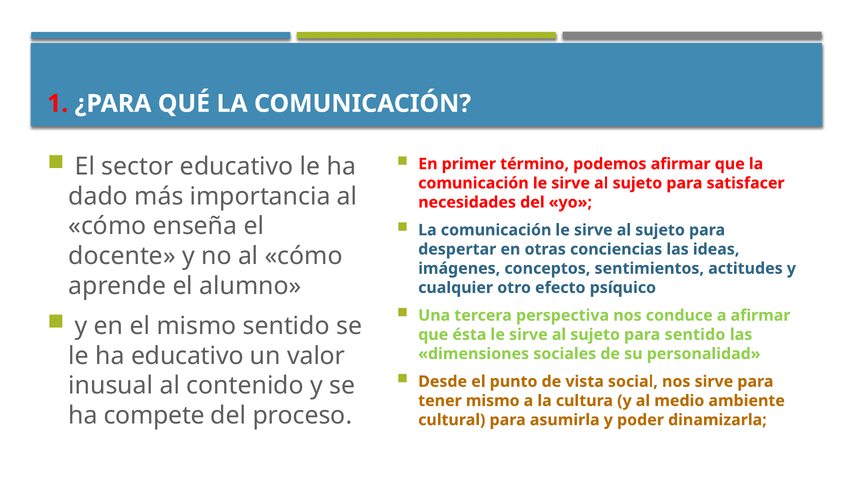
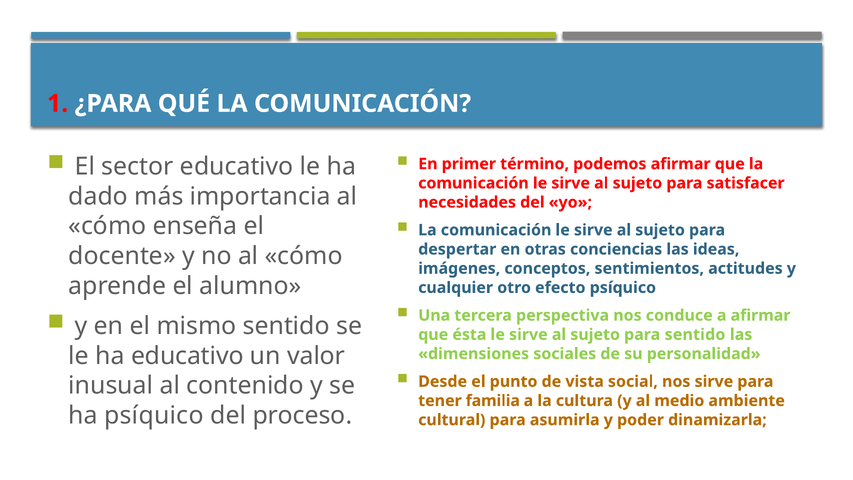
tener mismo: mismo -> familia
ha compete: compete -> psíquico
